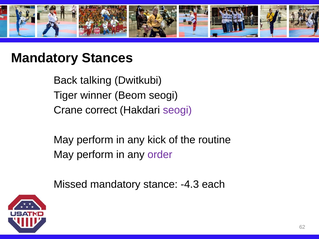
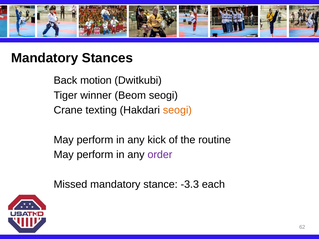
talking: talking -> motion
correct: correct -> texting
seogi at (177, 110) colour: purple -> orange
-4.3: -4.3 -> -3.3
